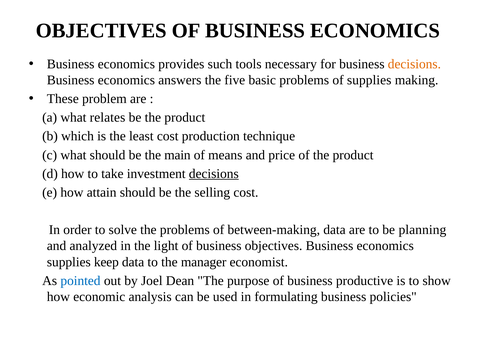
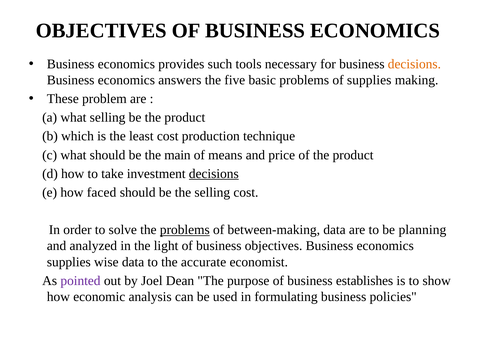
what relates: relates -> selling
attain: attain -> faced
problems at (185, 230) underline: none -> present
keep: keep -> wise
manager: manager -> accurate
pointed colour: blue -> purple
productive: productive -> establishes
